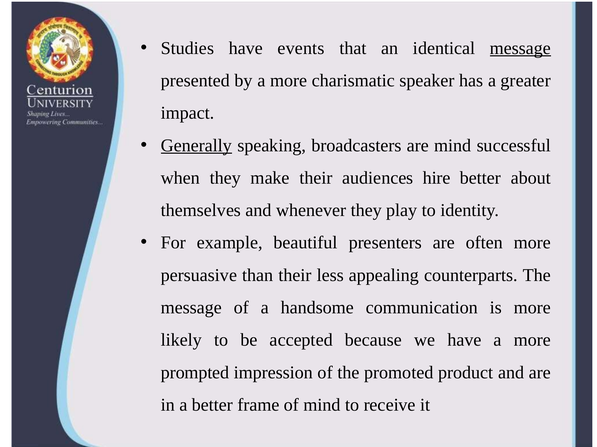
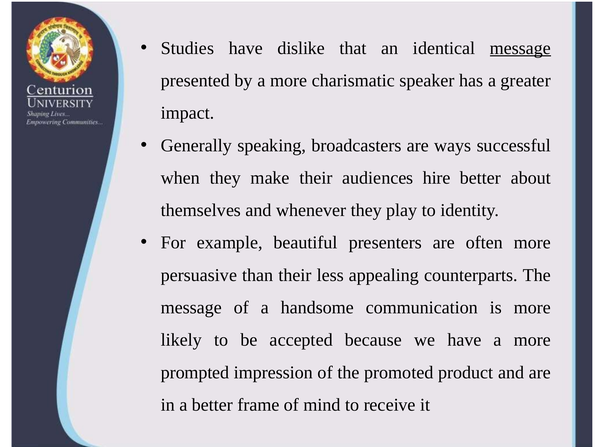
events: events -> dislike
Generally underline: present -> none
are mind: mind -> ways
